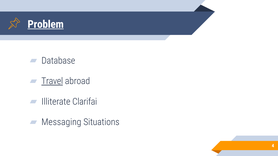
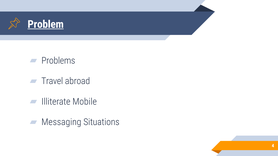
Database: Database -> Problems
Travel underline: present -> none
Clarifai: Clarifai -> Mobile
